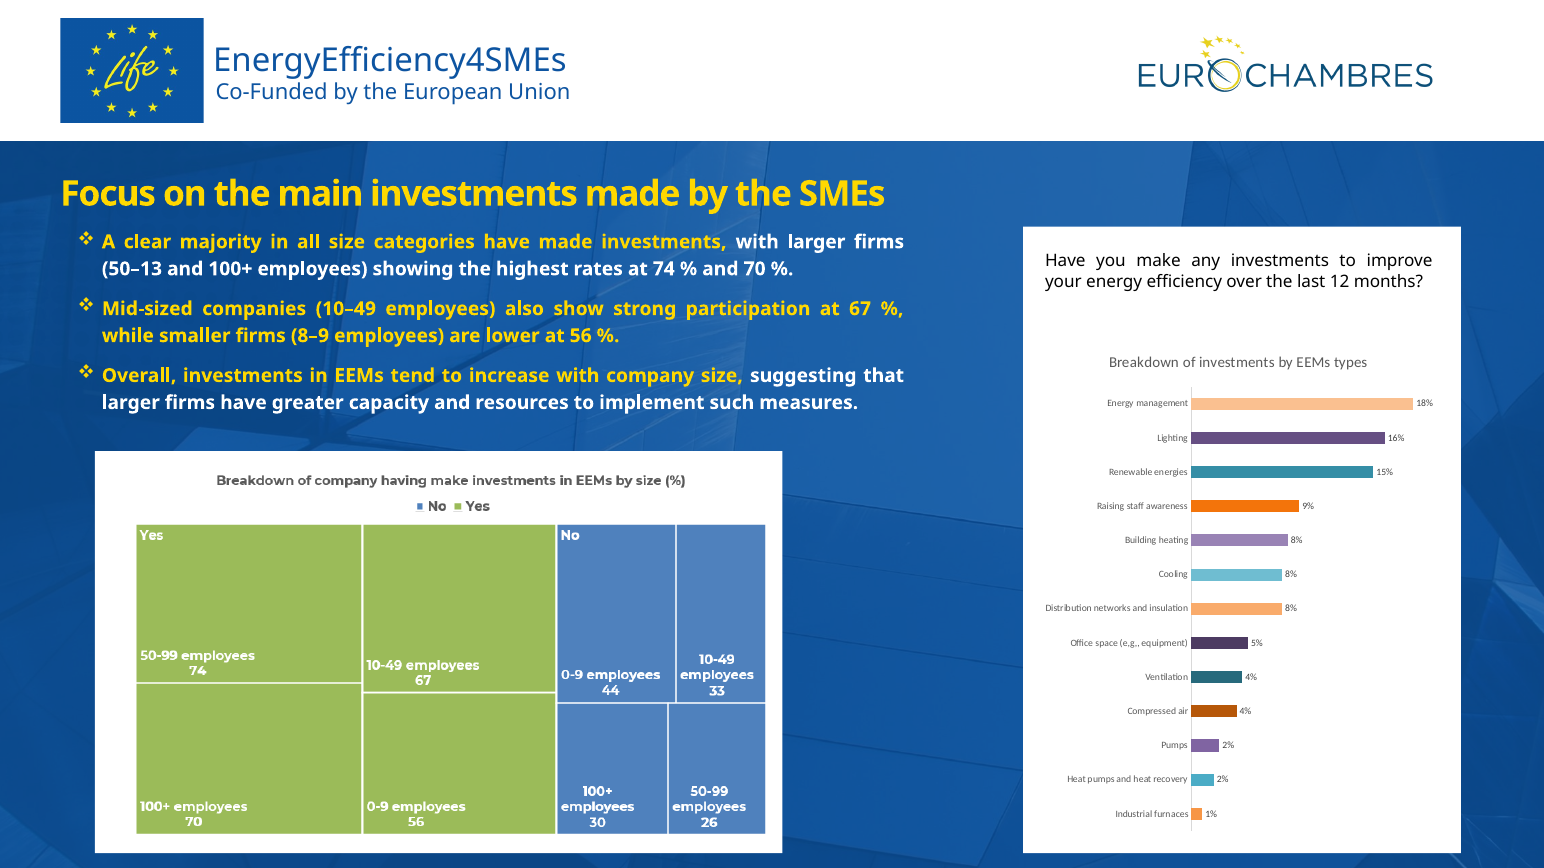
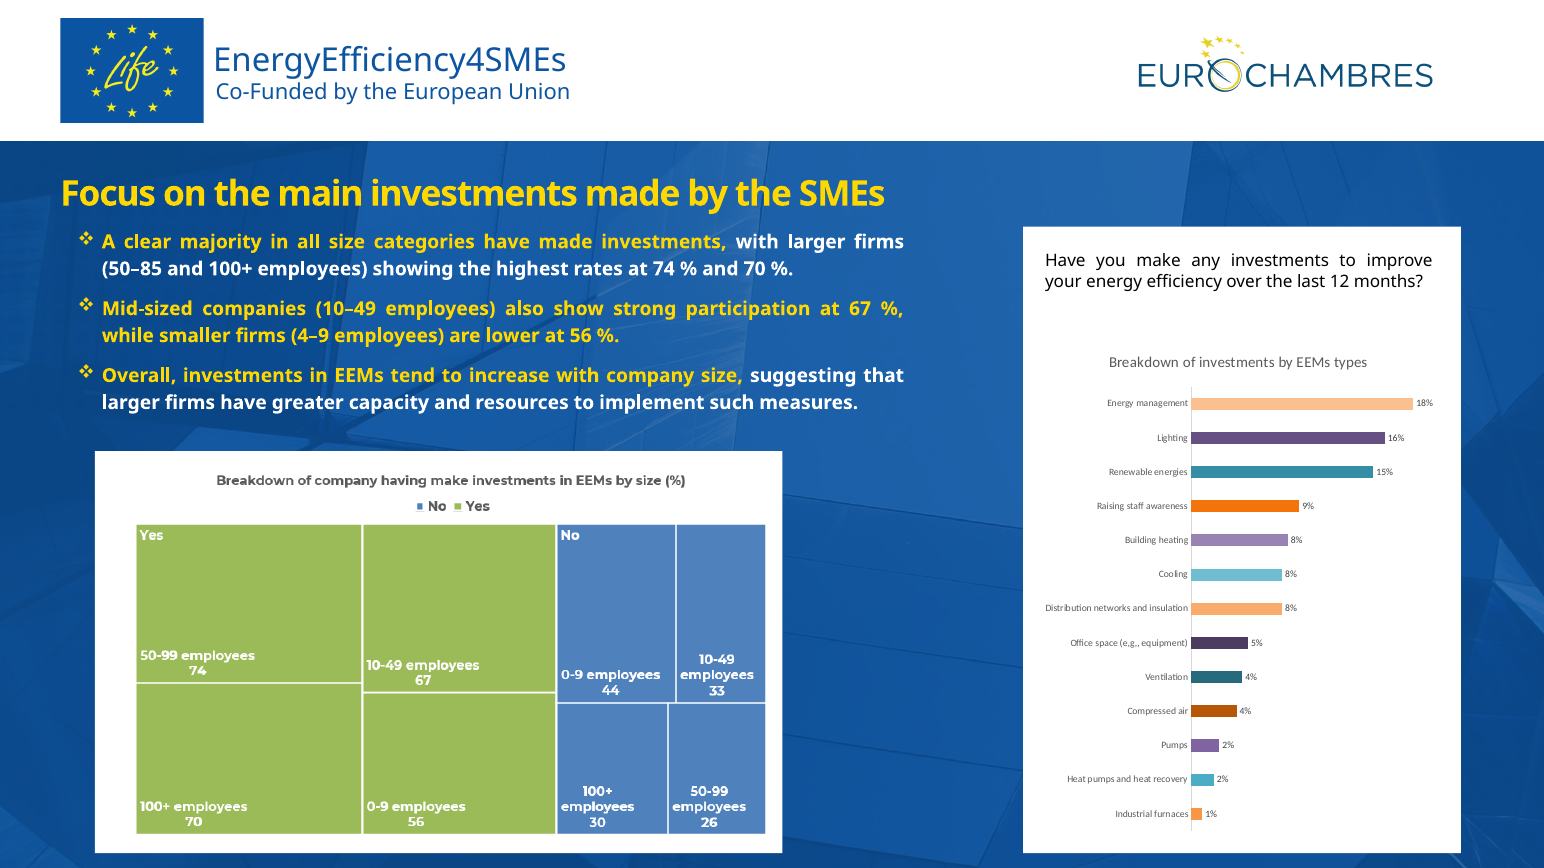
50–13: 50–13 -> 50–85
8–9: 8–9 -> 4–9
